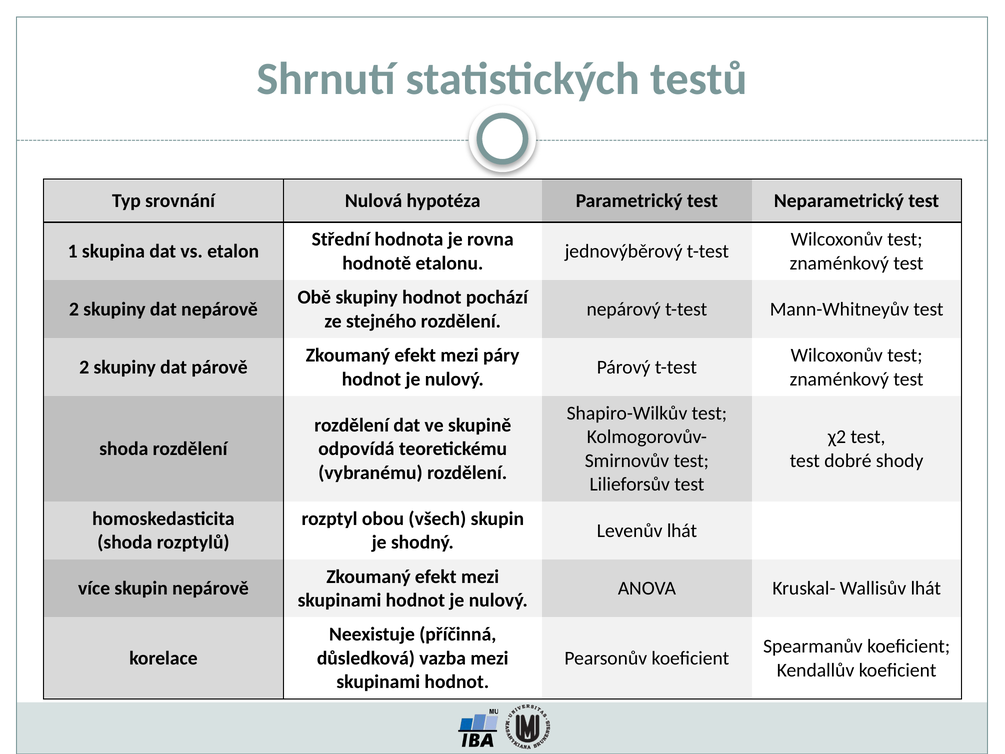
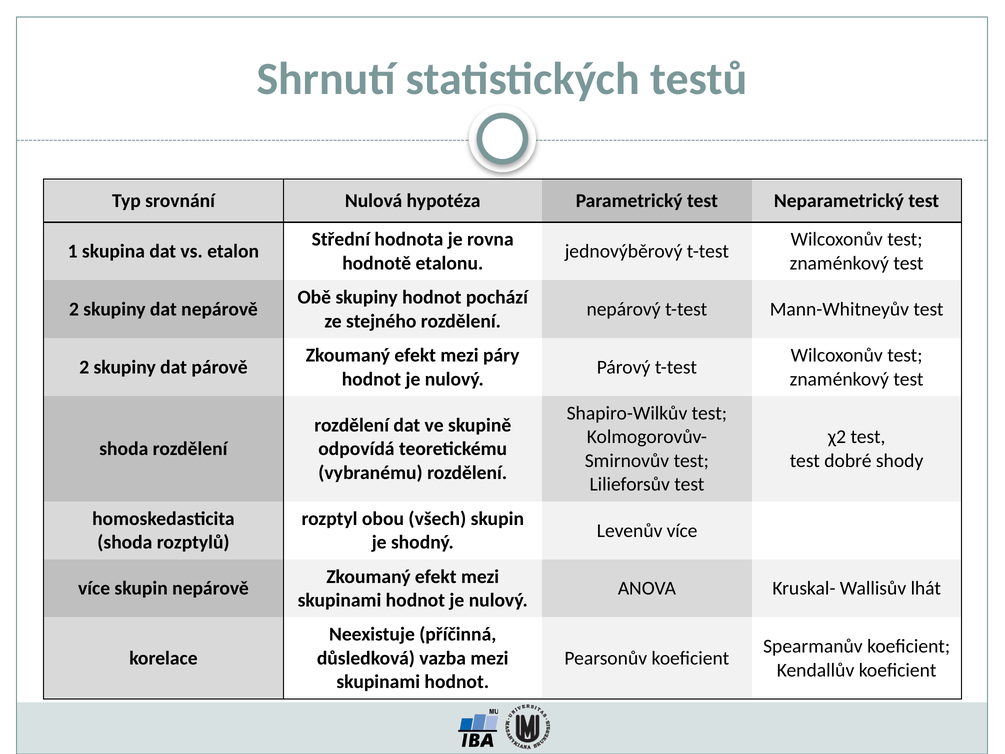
Levenův lhát: lhát -> více
